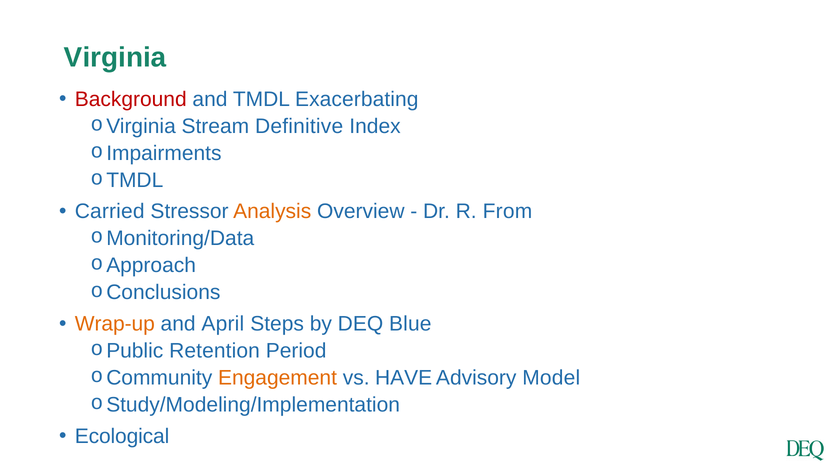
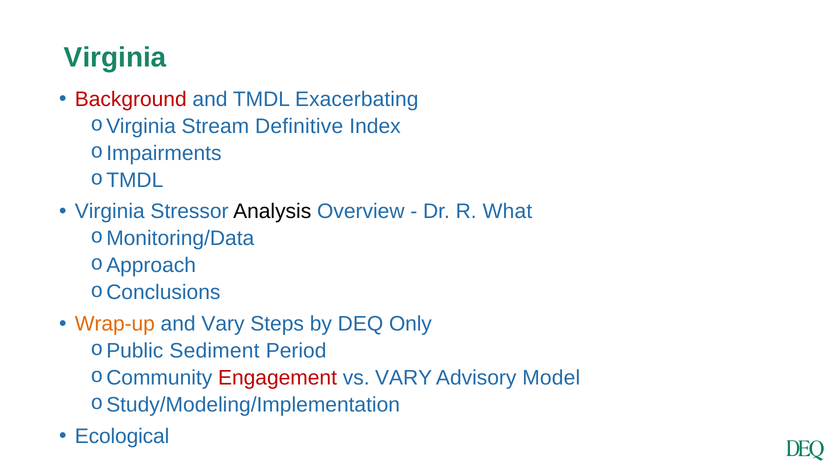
Carried at (110, 212): Carried -> Virginia
Analysis colour: orange -> black
From: From -> What
and April: April -> Vary
Blue: Blue -> Only
Retention: Retention -> Sediment
Engagement colour: orange -> red
vs HAVE: HAVE -> VARY
